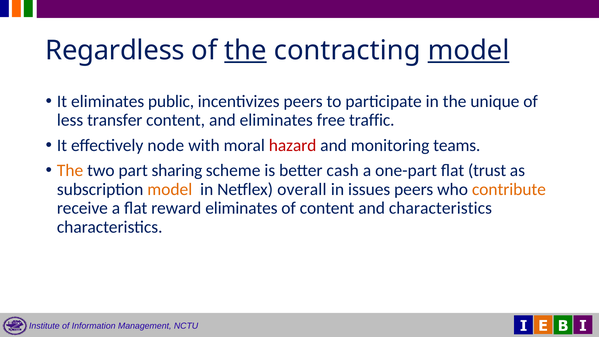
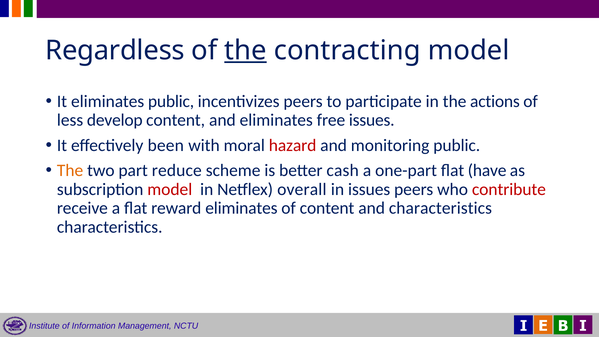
model at (469, 50) underline: present -> none
unique: unique -> actions
transfer: transfer -> develop
free traffic: traffic -> issues
node: node -> been
monitoring teams: teams -> public
sharing: sharing -> reduce
trust: trust -> have
model at (170, 189) colour: orange -> red
contribute colour: orange -> red
